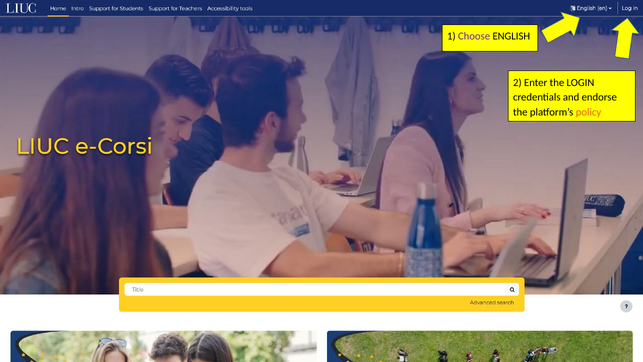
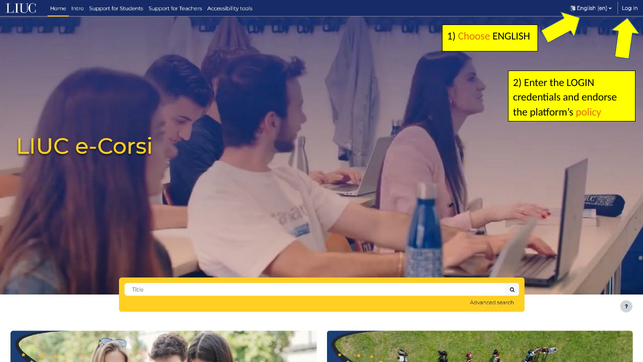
Choose colour: purple -> orange
